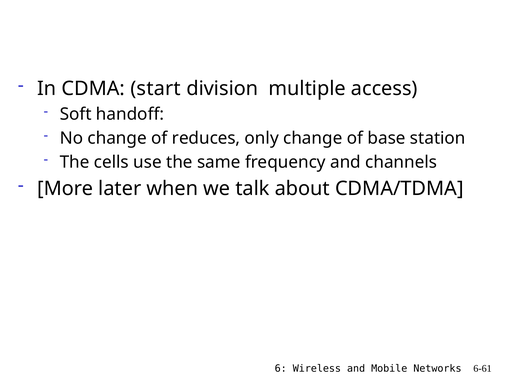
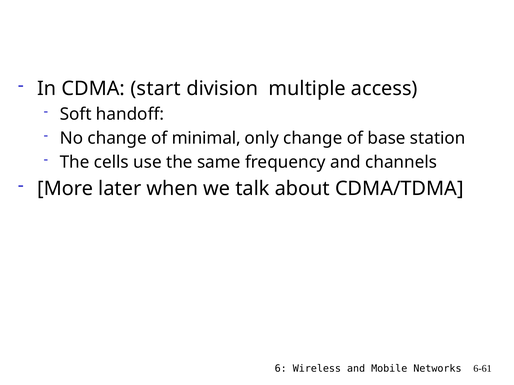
reduces: reduces -> minimal
